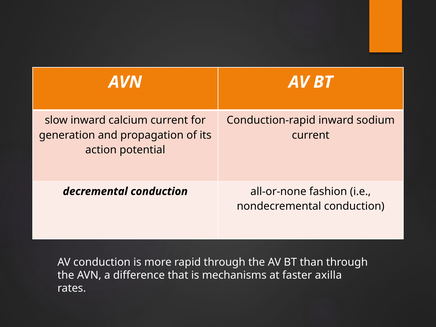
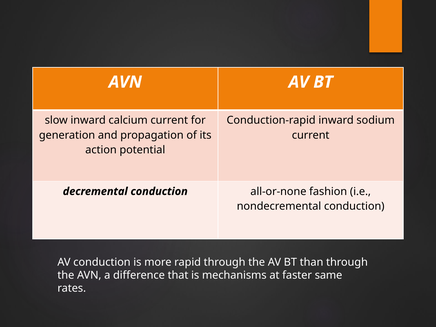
axilla: axilla -> same
